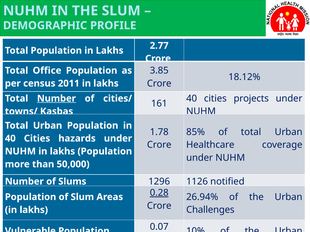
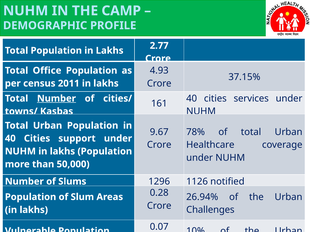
THE SLUM: SLUM -> CAMP
3.85: 3.85 -> 4.93
18.12%: 18.12% -> 37.15%
projects: projects -> services
1.78: 1.78 -> 9.67
85%: 85% -> 78%
hazards: hazards -> support
0.28 underline: present -> none
